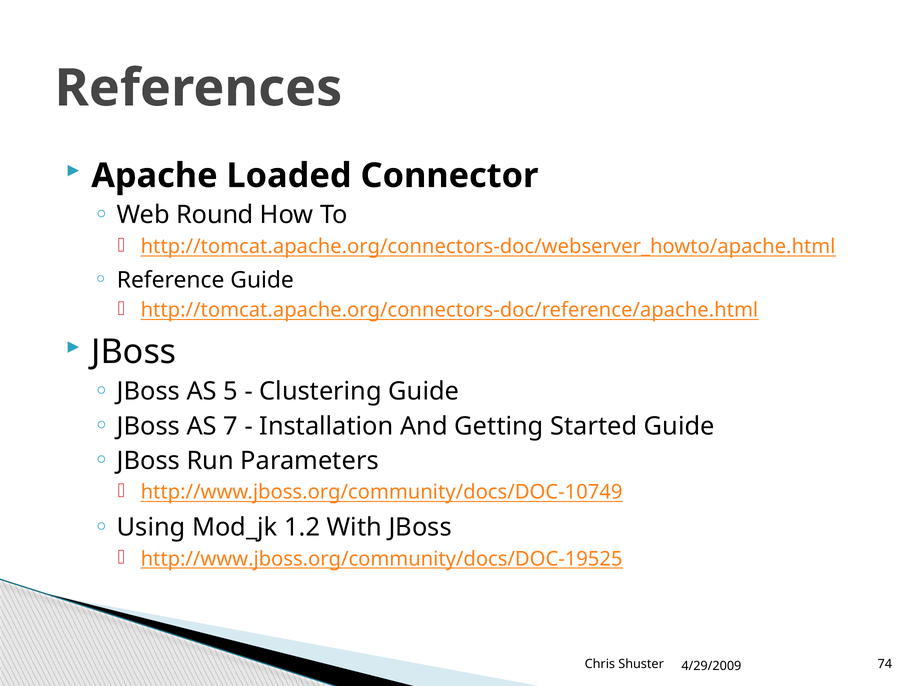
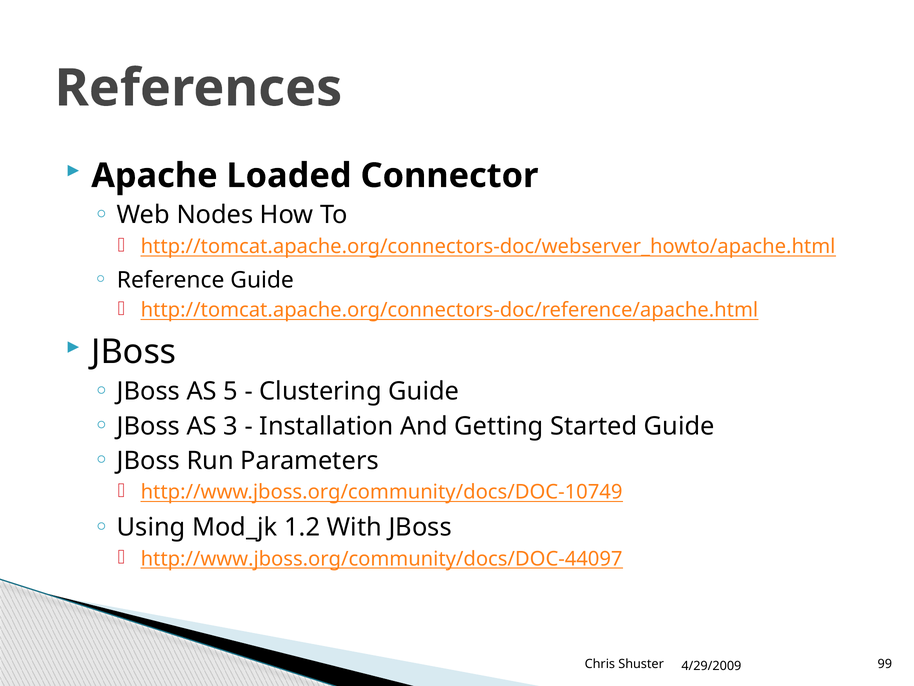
Round: Round -> Nodes
7: 7 -> 3
http://www.jboss.org/community/docs/DOC-19525: http://www.jboss.org/community/docs/DOC-19525 -> http://www.jboss.org/community/docs/DOC-44097
74: 74 -> 99
